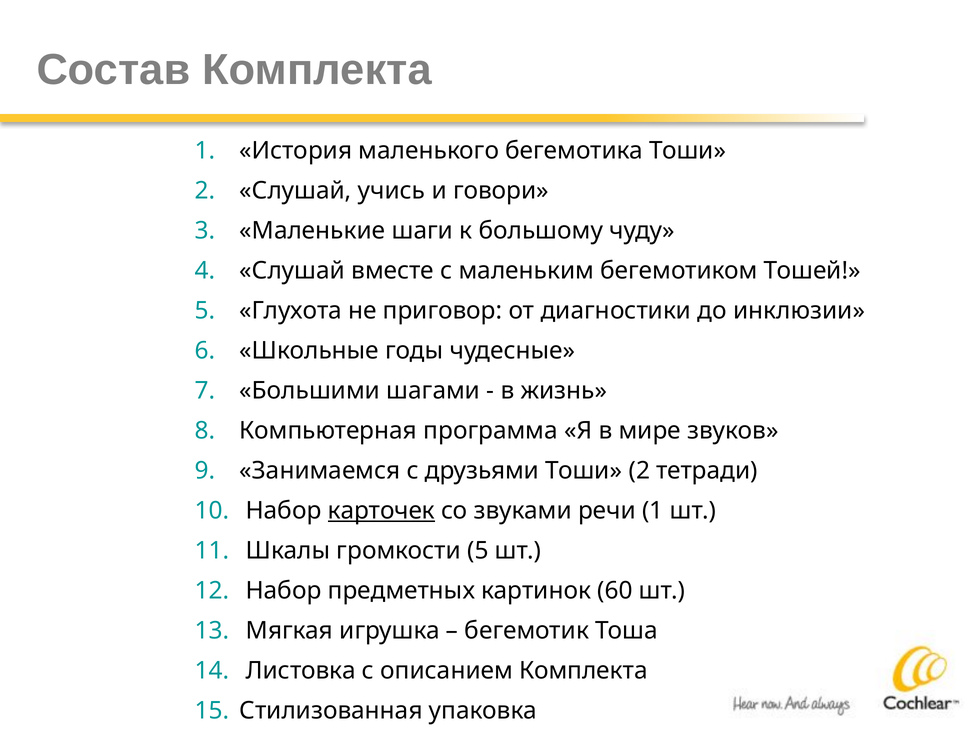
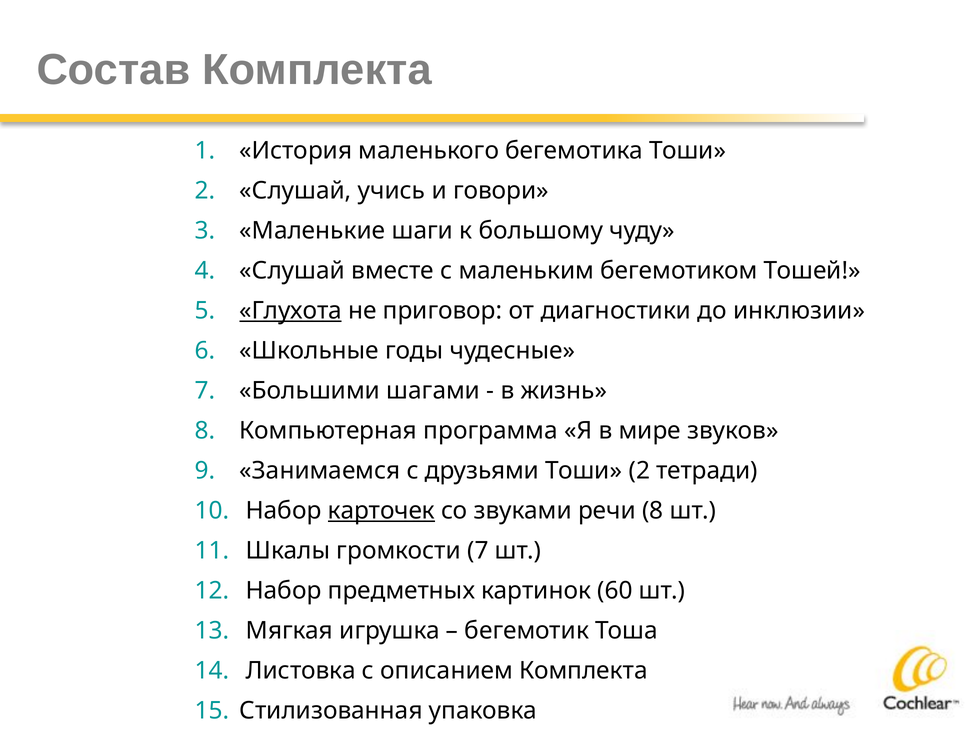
Глухота underline: none -> present
речи 1: 1 -> 8
громкости 5: 5 -> 7
